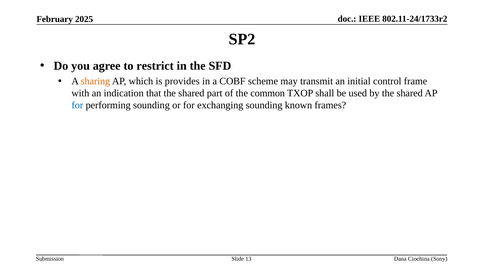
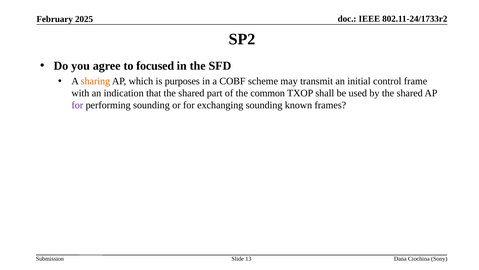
restrict: restrict -> focused
provides: provides -> purposes
for at (77, 105) colour: blue -> purple
